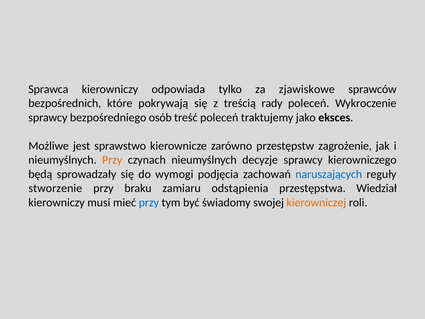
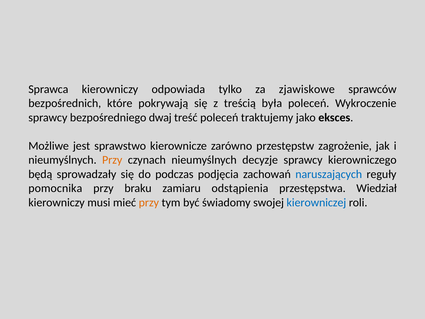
rady: rady -> była
osób: osób -> dwaj
wymogi: wymogi -> podczas
stworzenie: stworzenie -> pomocnika
przy at (149, 202) colour: blue -> orange
kierowniczej colour: orange -> blue
